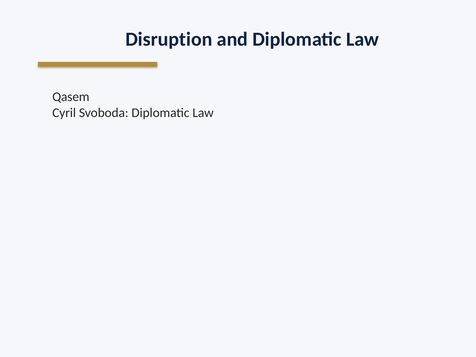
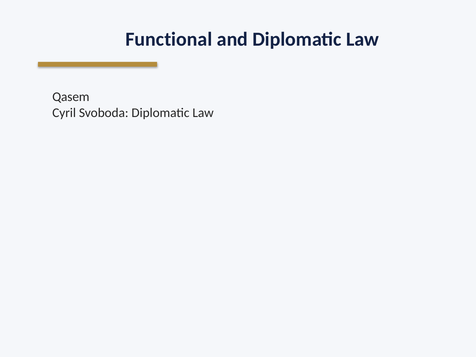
Disruption: Disruption -> Functional
